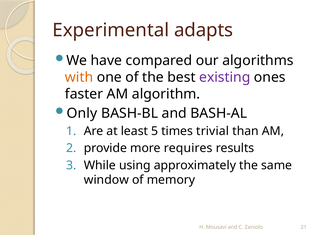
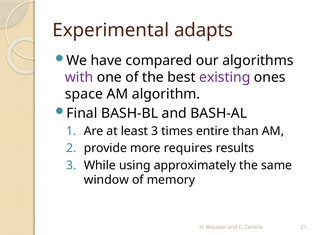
with colour: orange -> purple
faster: faster -> space
Only: Only -> Final
least 5: 5 -> 3
trivial: trivial -> entire
